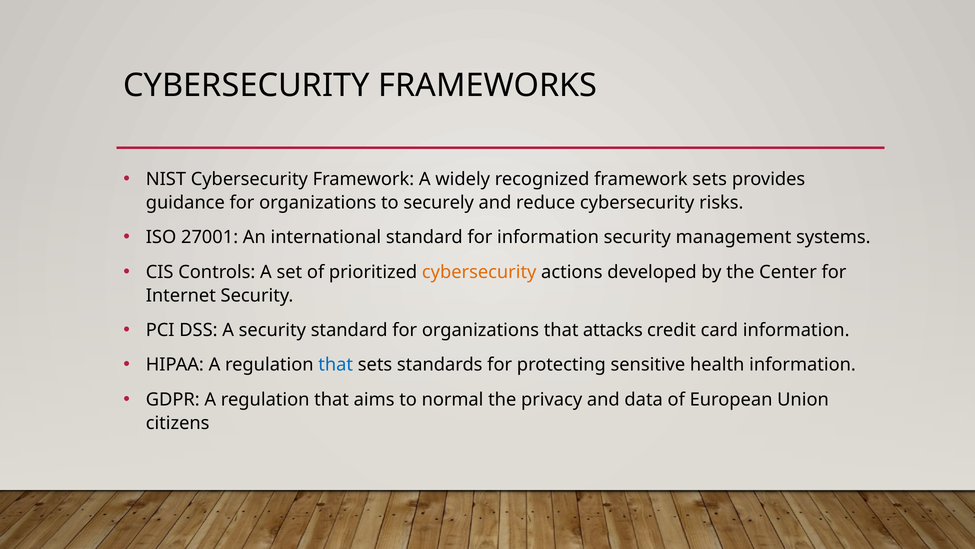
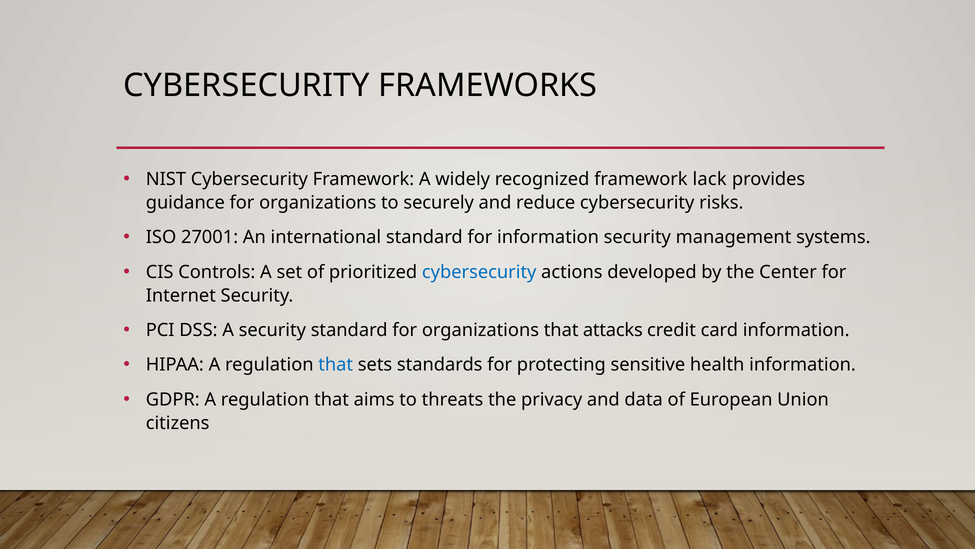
framework sets: sets -> lack
cybersecurity at (479, 272) colour: orange -> blue
normal: normal -> threats
